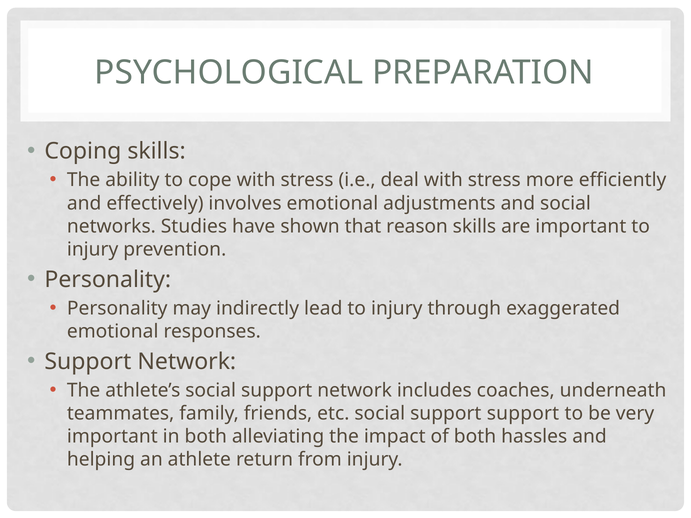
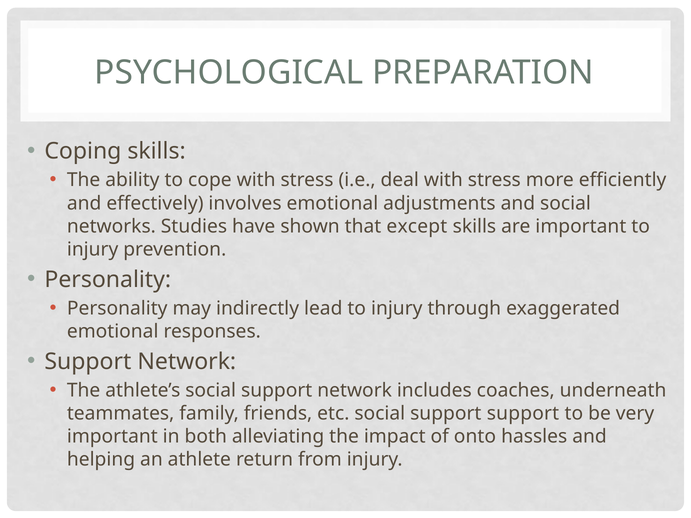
reason: reason -> except
of both: both -> onto
